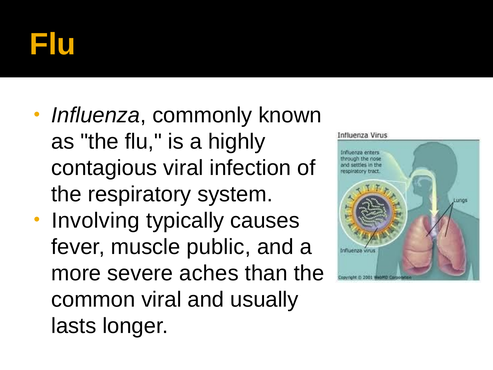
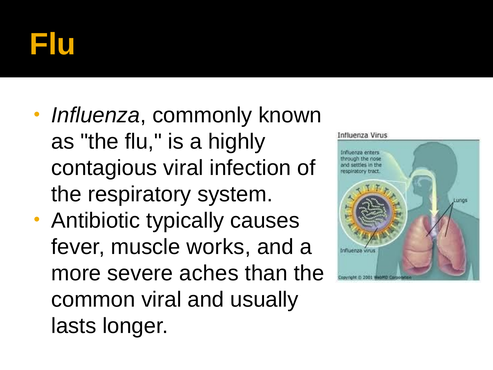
Involving: Involving -> Antibiotic
public: public -> works
